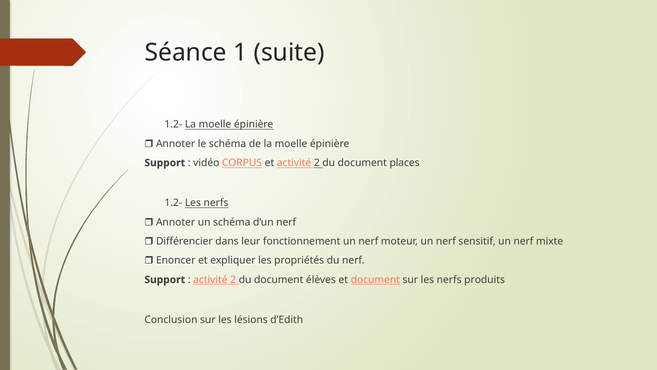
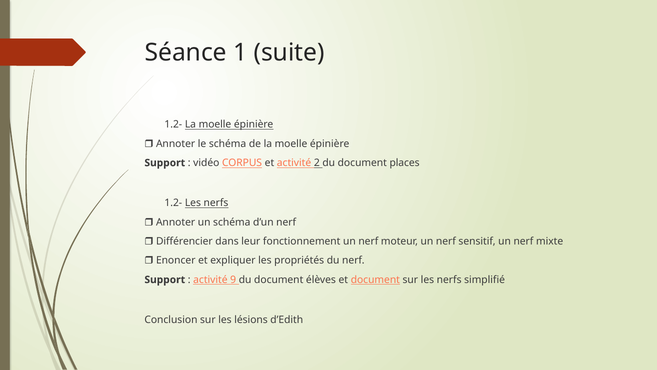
2 at (233, 279): 2 -> 9
produits: produits -> simplifié
